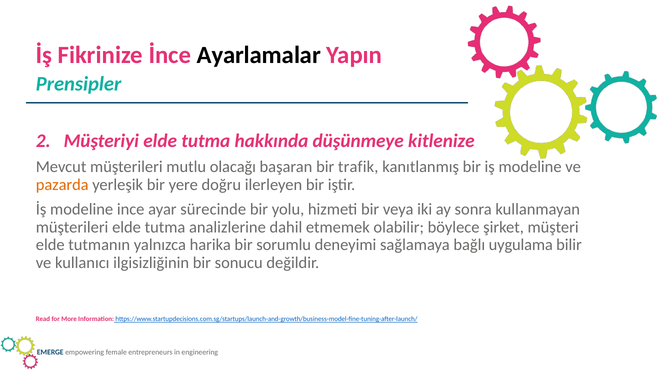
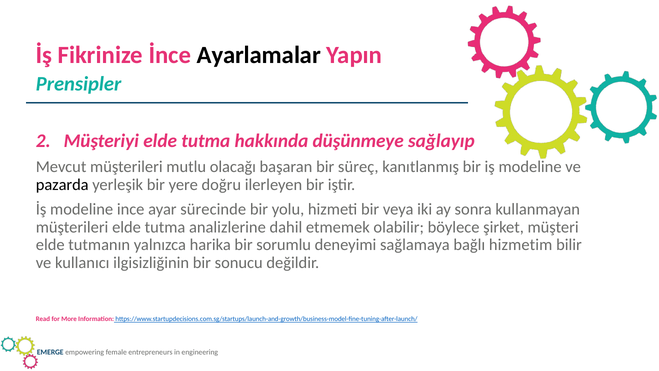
kitlenize: kitlenize -> sağlayıp
trafik: trafik -> süreç
pazarda colour: orange -> black
uygulama: uygulama -> hizmetim
